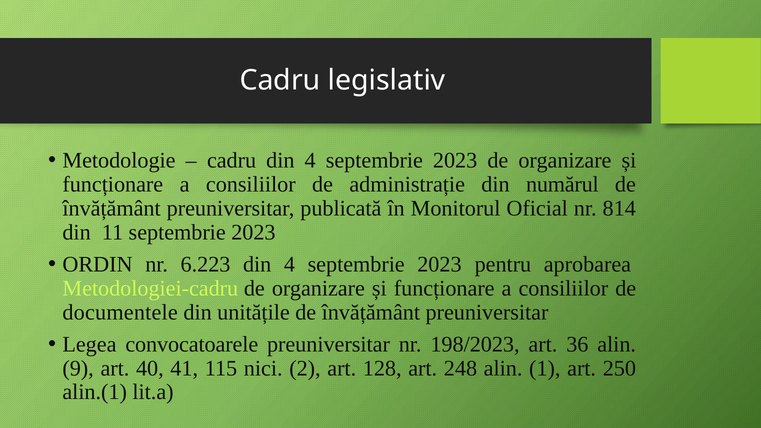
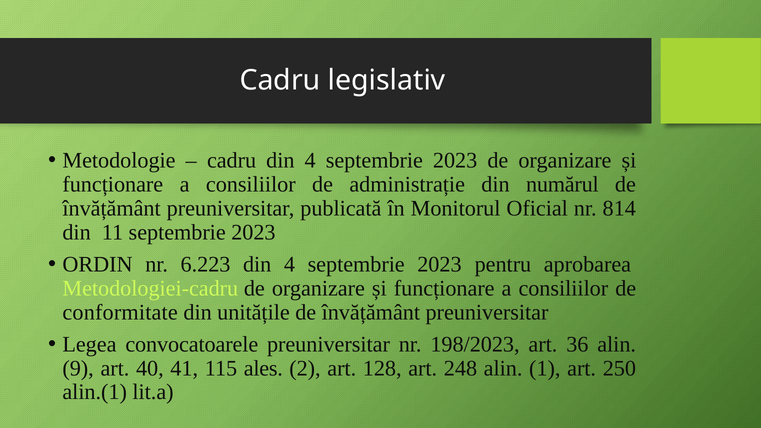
documentele: documentele -> conformitate
nici: nici -> ales
